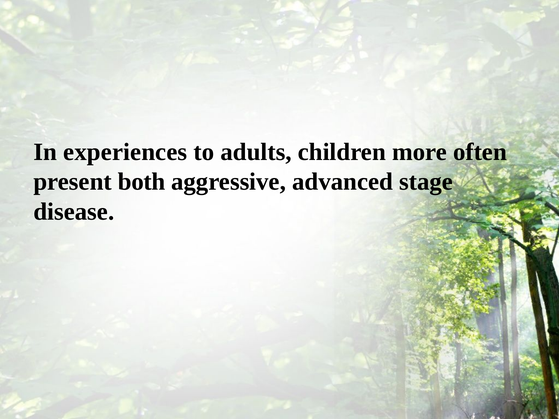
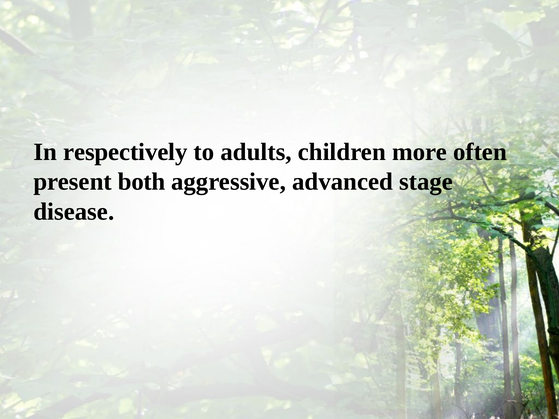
experiences: experiences -> respectively
